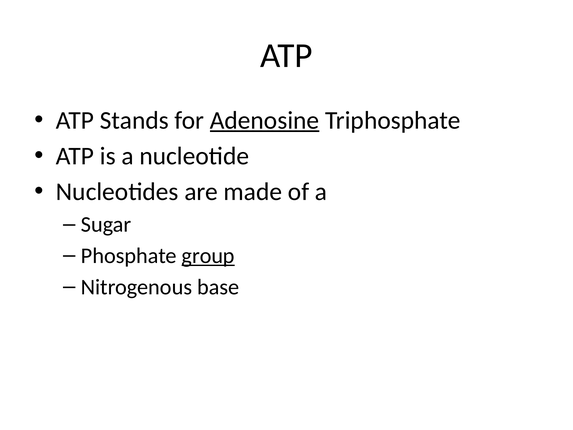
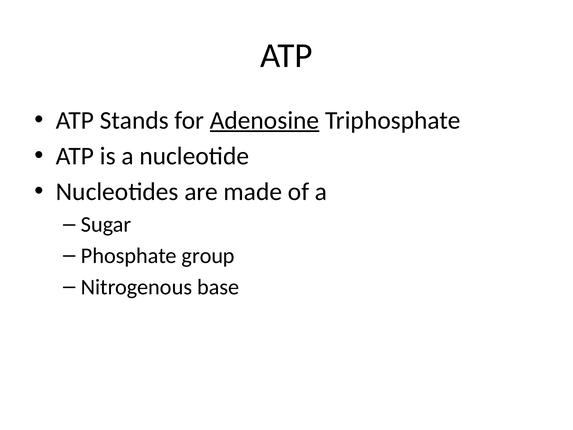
group underline: present -> none
